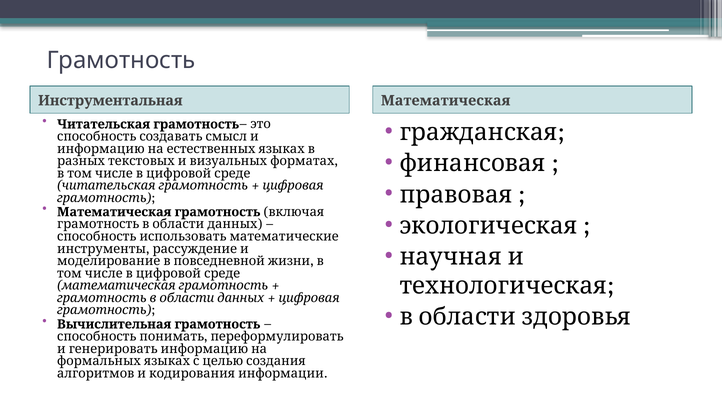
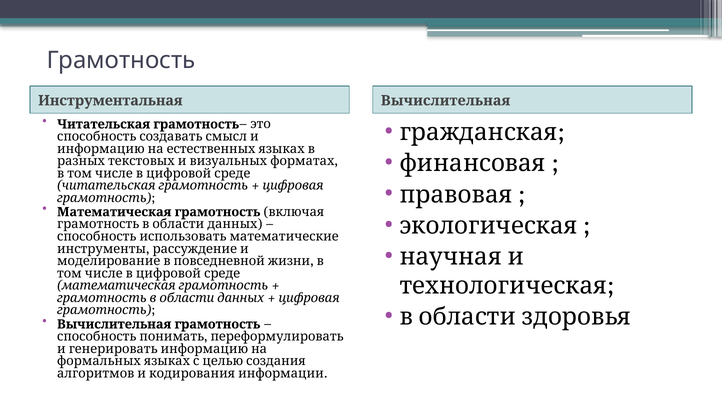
Инструментальная Математическая: Математическая -> Вычислительная
